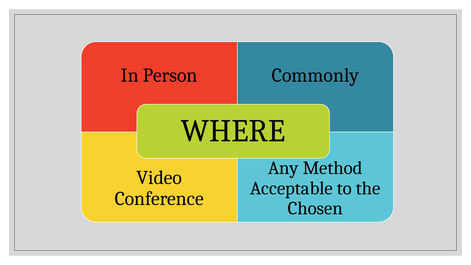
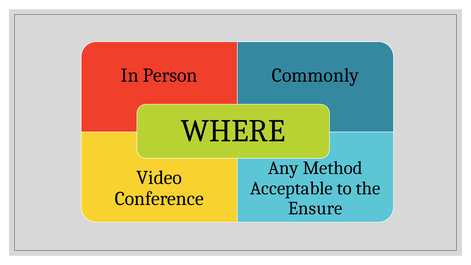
Chosen: Chosen -> Ensure
